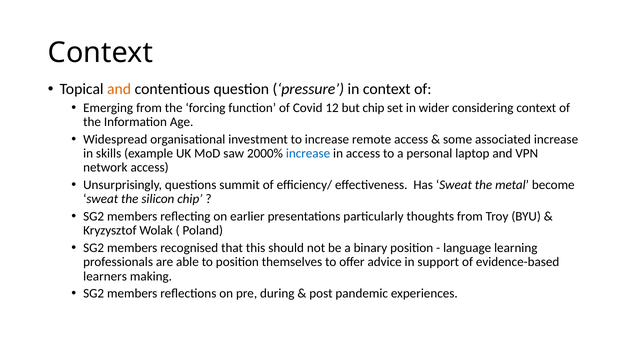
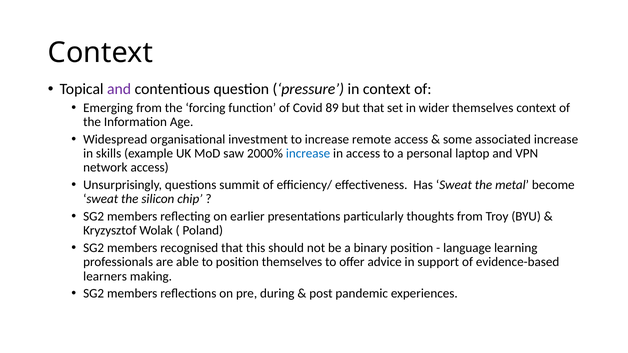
and at (119, 89) colour: orange -> purple
12: 12 -> 89
but chip: chip -> that
wider considering: considering -> themselves
